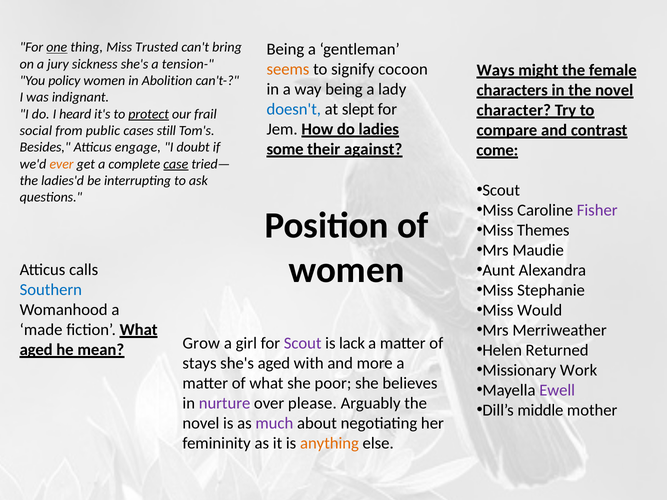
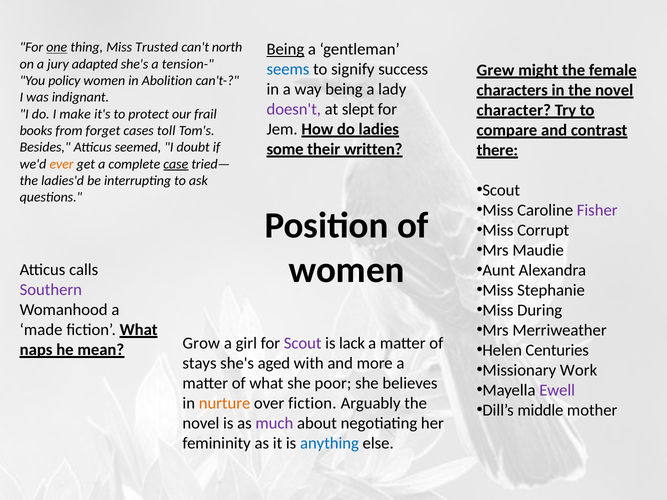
bring: bring -> north
Being at (285, 49) underline: none -> present
sickness: sickness -> adapted
seems colour: orange -> blue
cocoon: cocoon -> success
Ways: Ways -> Grew
doesn't colour: blue -> purple
heard: heard -> make
protect underline: present -> none
social: social -> books
public: public -> forget
still: still -> toll
engage: engage -> seemed
against: against -> written
come: come -> there
Themes: Themes -> Corrupt
Southern colour: blue -> purple
Would: Would -> During
Returned: Returned -> Centuries
aged at (36, 350): aged -> naps
nurture colour: purple -> orange
over please: please -> fiction
anything colour: orange -> blue
